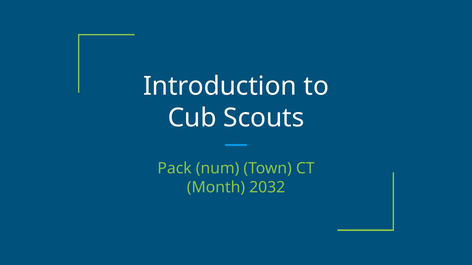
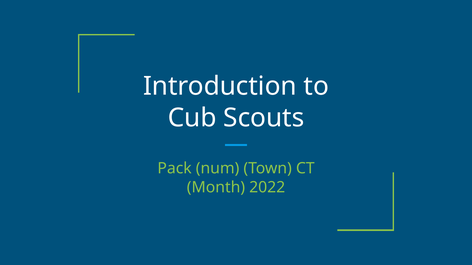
2032: 2032 -> 2022
